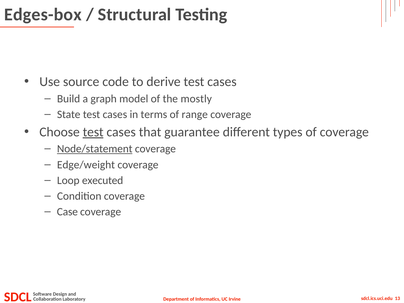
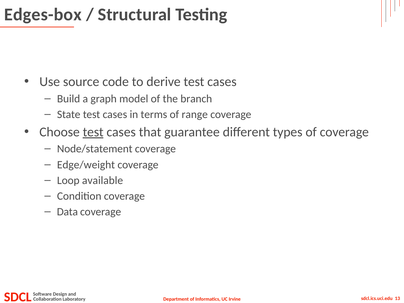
mostly: mostly -> branch
Node/statement underline: present -> none
executed: executed -> available
Case: Case -> Data
